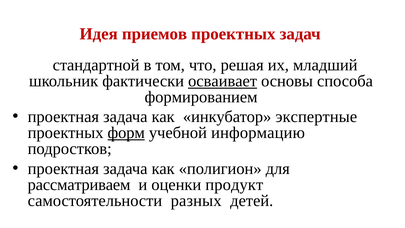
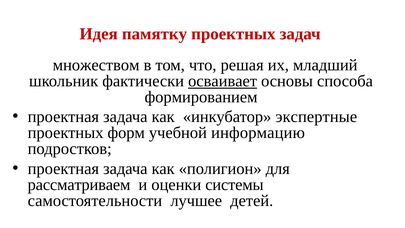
приемов: приемов -> памятку
стандартной: стандартной -> множеством
форм underline: present -> none
продукт: продукт -> системы
разных: разных -> лучшее
